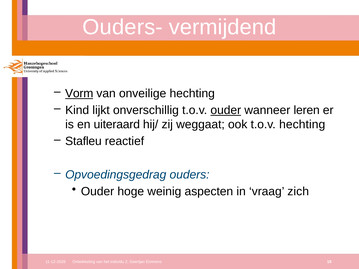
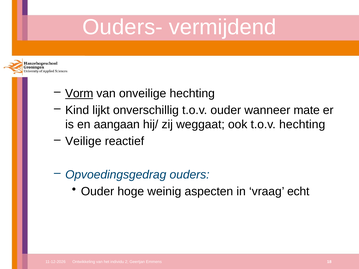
ouder at (226, 110) underline: present -> none
leren: leren -> mate
uiteraard: uiteraard -> aangaan
Stafleu: Stafleu -> Veilige
zich: zich -> echt
